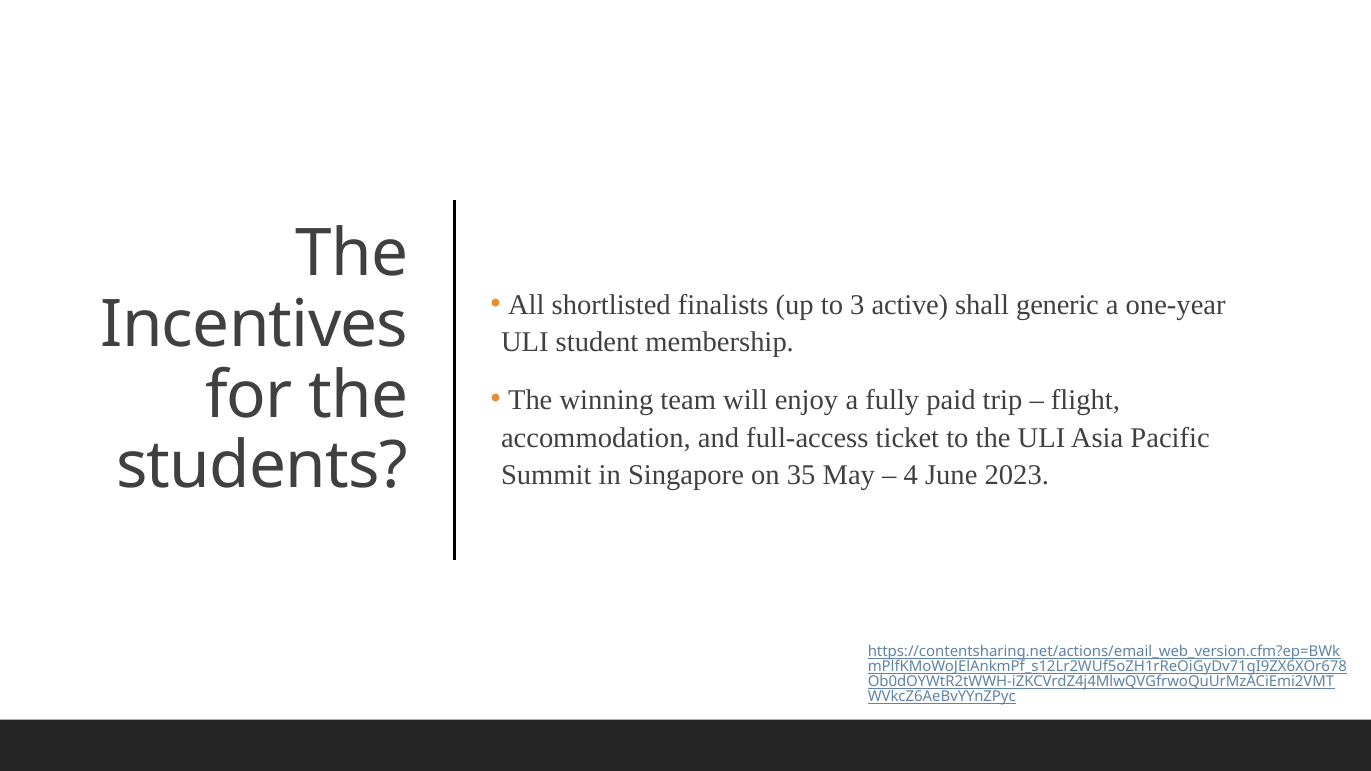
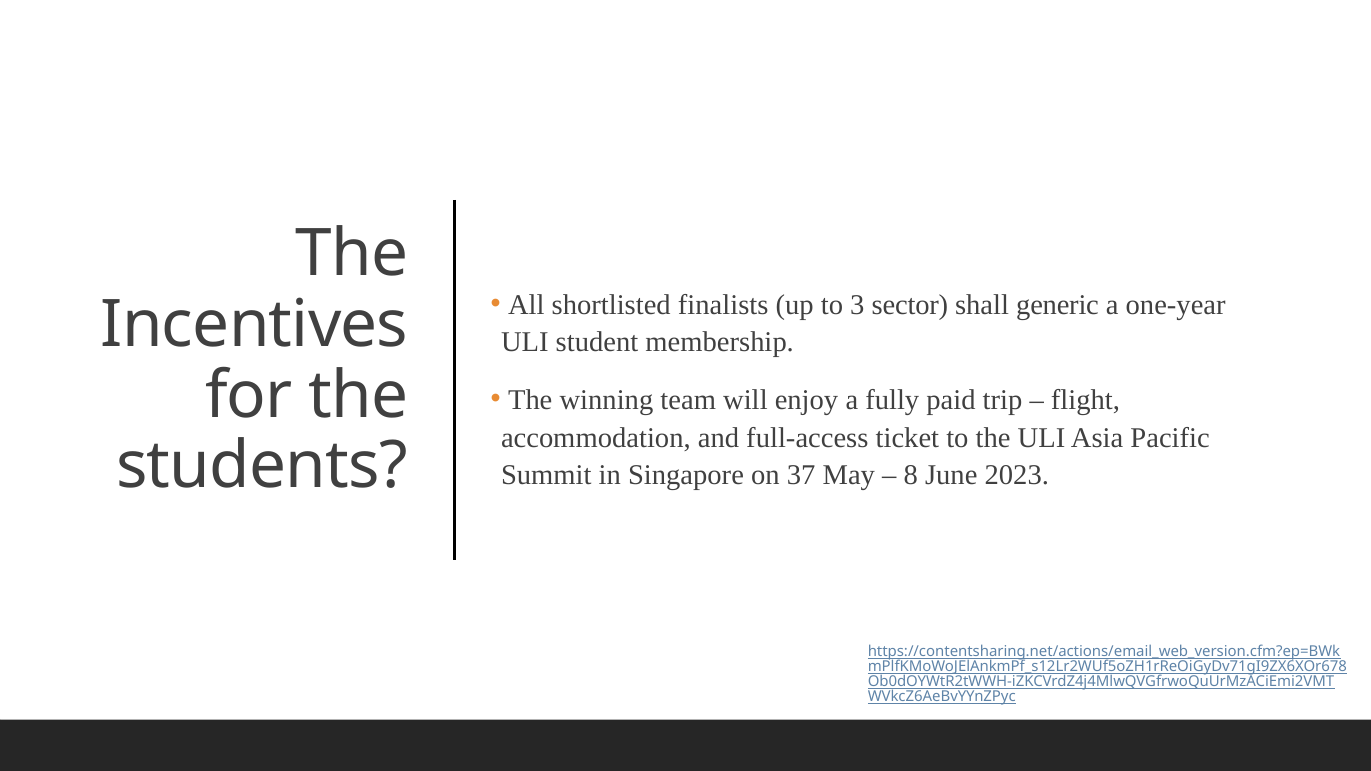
active: active -> sector
35: 35 -> 37
4: 4 -> 8
